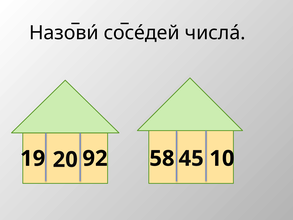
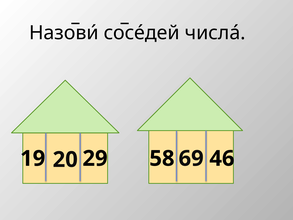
92: 92 -> 29
10: 10 -> 46
45: 45 -> 69
